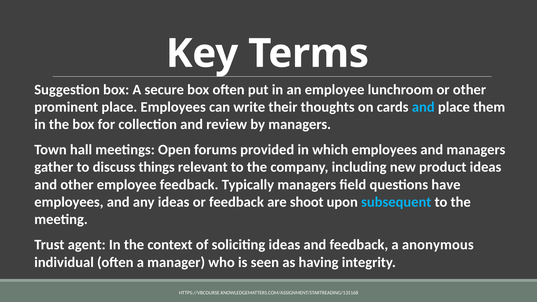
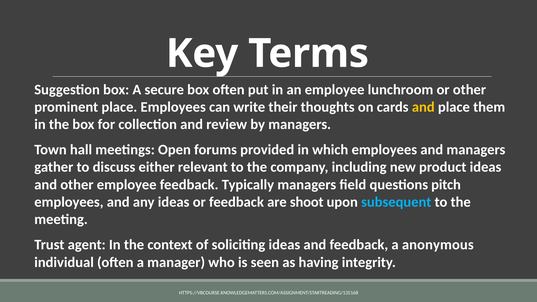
and at (423, 107) colour: light blue -> yellow
things: things -> either
have: have -> pitch
